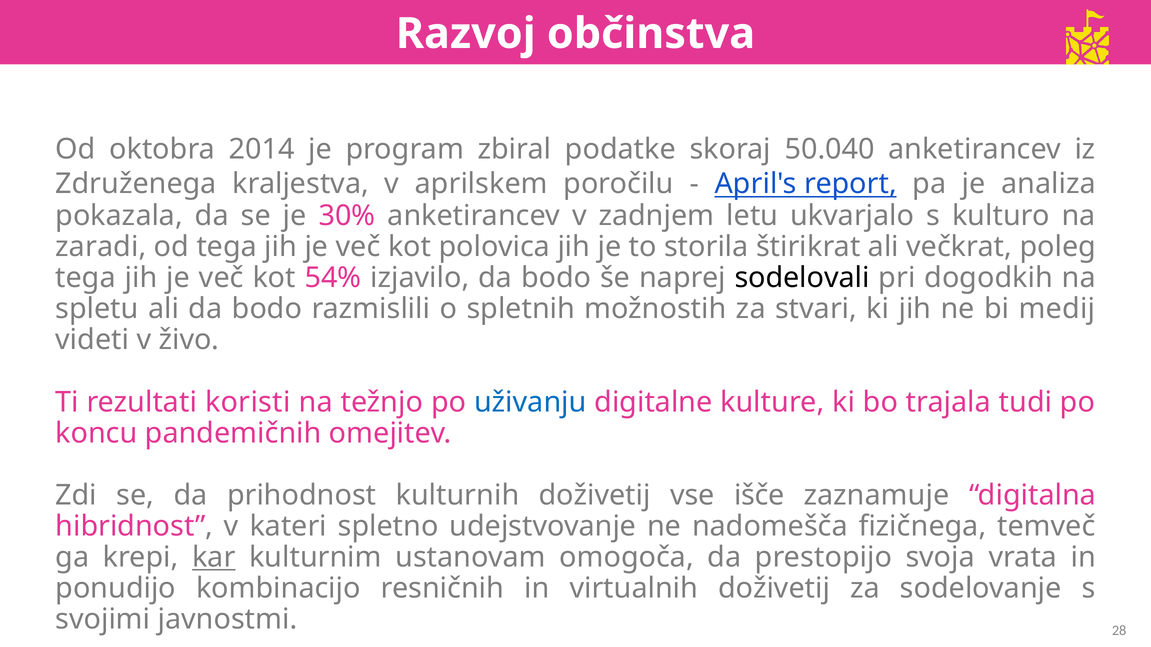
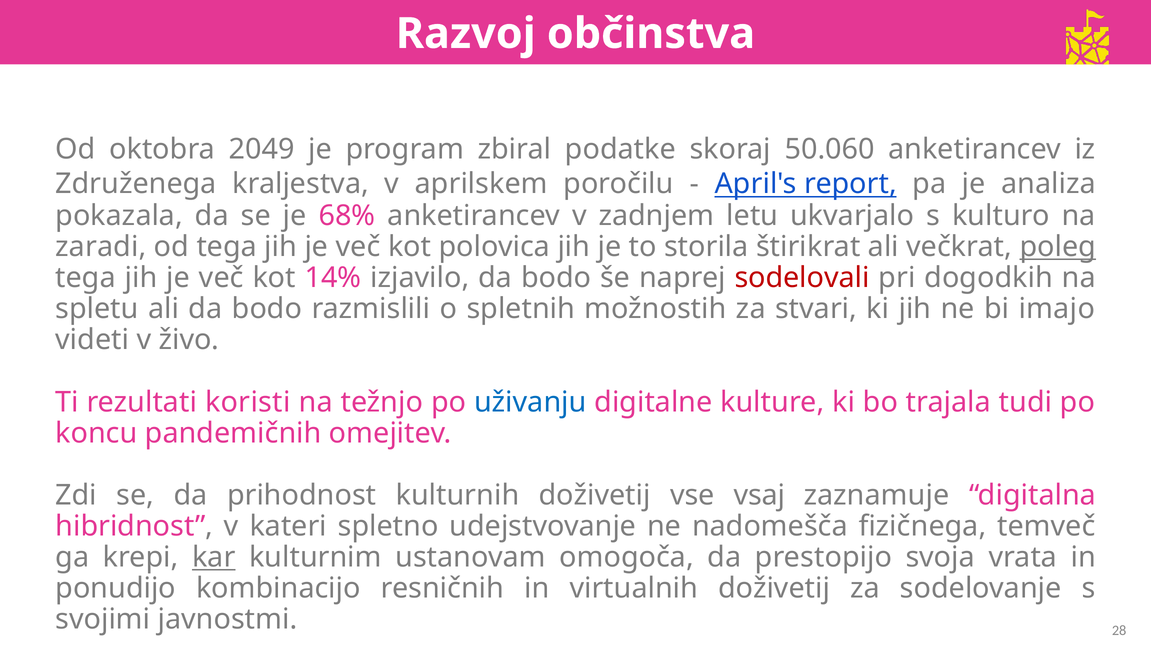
2014: 2014 -> 2049
50.040: 50.040 -> 50.060
30%: 30% -> 68%
poleg underline: none -> present
54%: 54% -> 14%
sodelovali colour: black -> red
medij: medij -> imajo
išče: išče -> vsaj
